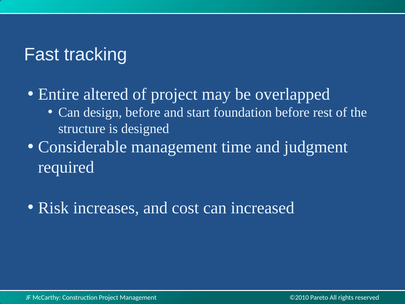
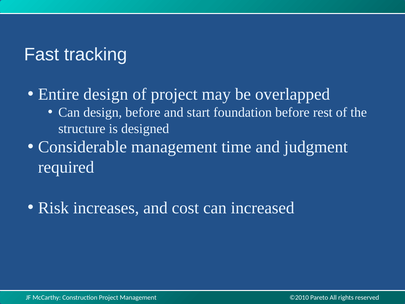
Entire altered: altered -> design
